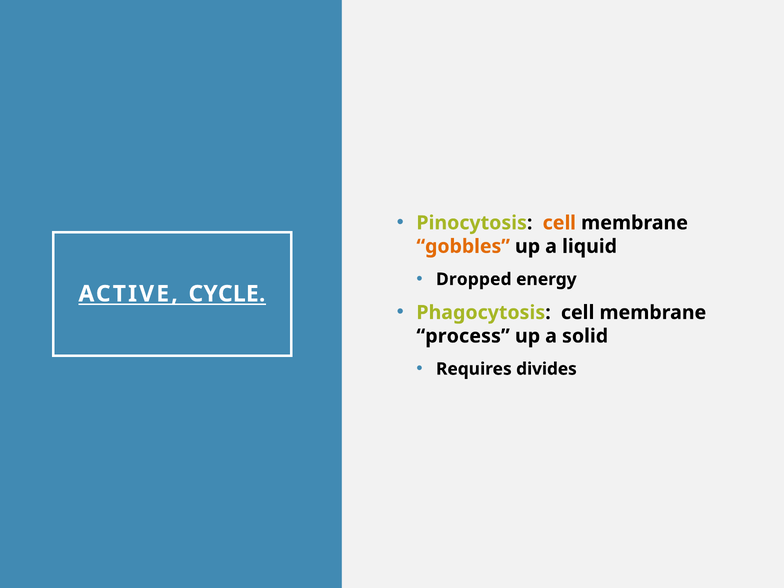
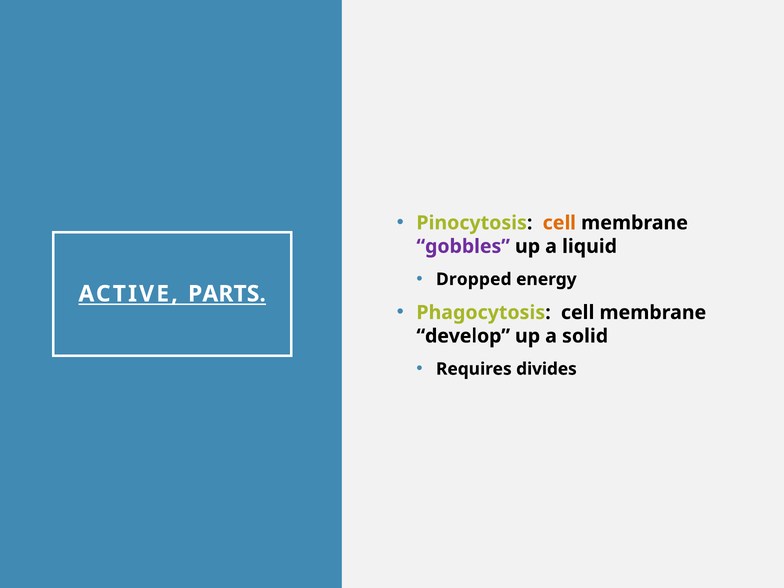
gobbles colour: orange -> purple
CYCLE: CYCLE -> PARTS
process: process -> develop
